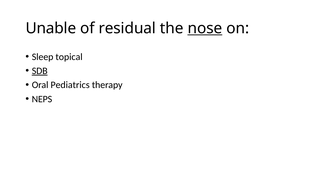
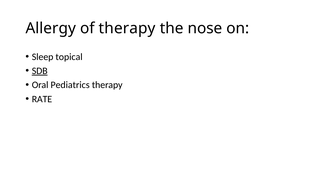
Unable: Unable -> Allergy
of residual: residual -> therapy
nose underline: present -> none
NEPS: NEPS -> RATE
